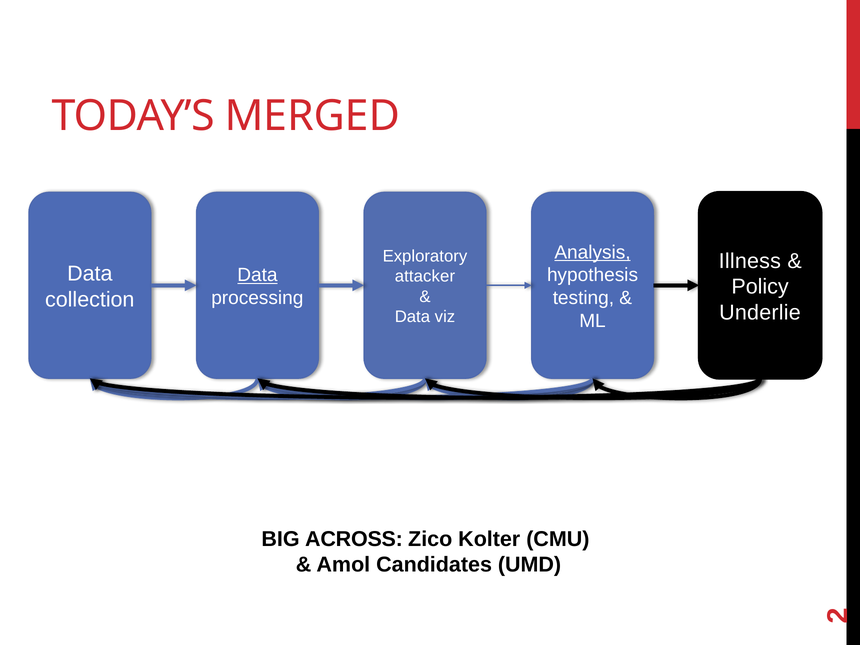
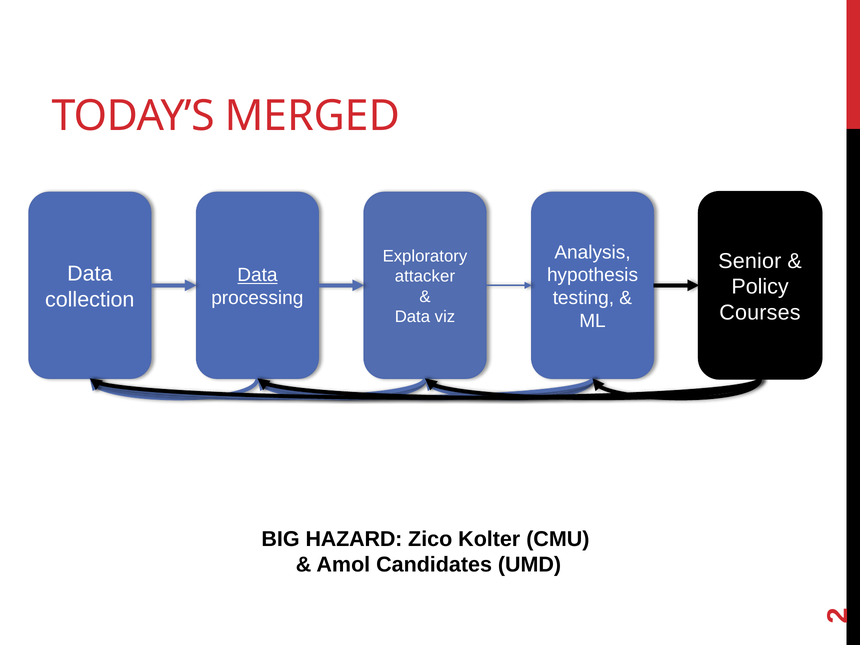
Analysis underline: present -> none
Illness: Illness -> Senior
Underlie: Underlie -> Courses
ACROSS: ACROSS -> HAZARD
